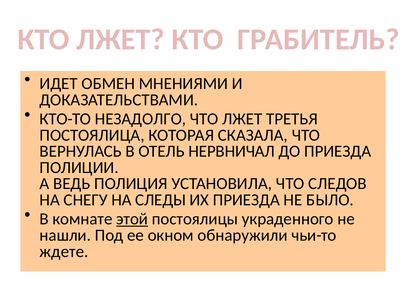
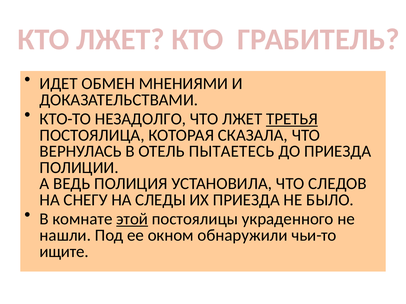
ТРЕТЬЯ underline: none -> present
НЕРВНИЧАЛ: НЕРВНИЧАЛ -> ПЫТАЕТЕСЬ
ждете: ждете -> ищите
